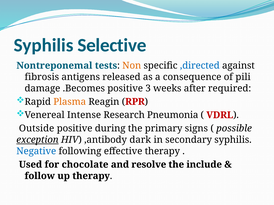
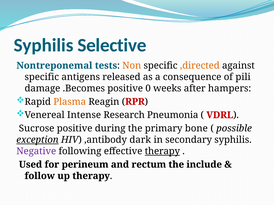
,directed colour: blue -> orange
fibrosis at (42, 77): fibrosis -> specific
3: 3 -> 0
required: required -> hampers
Outside: Outside -> Sucrose
signs: signs -> bone
Negative colour: blue -> purple
therapy at (162, 152) underline: none -> present
chocolate: chocolate -> perineum
resolve: resolve -> rectum
